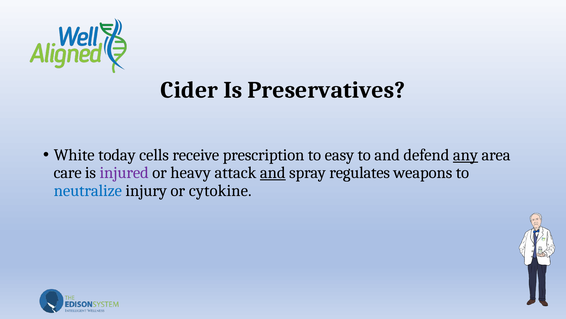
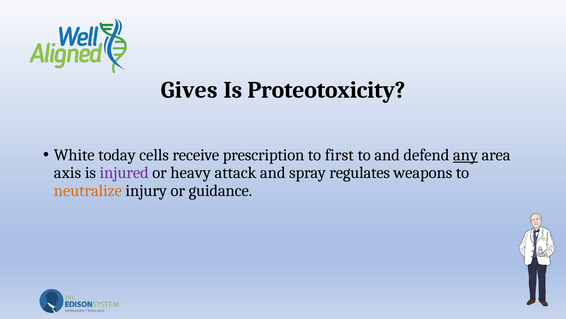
Cider: Cider -> Gives
Preservatives: Preservatives -> Proteotoxicity
easy: easy -> first
care: care -> axis
and at (273, 173) underline: present -> none
neutralize colour: blue -> orange
cytokine: cytokine -> guidance
